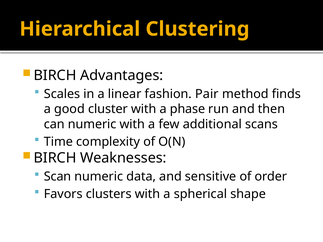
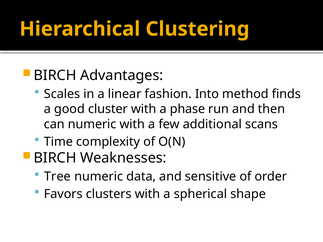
Pair: Pair -> Into
Scan: Scan -> Tree
